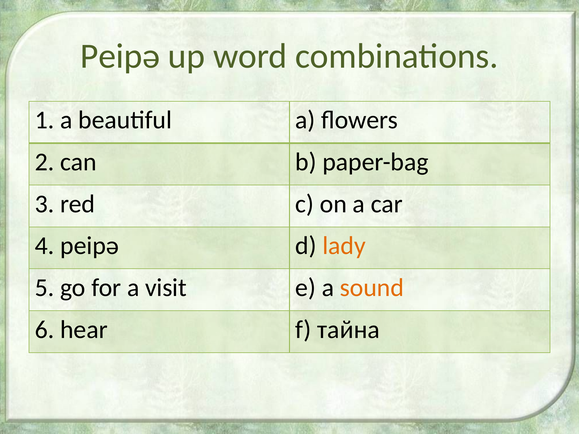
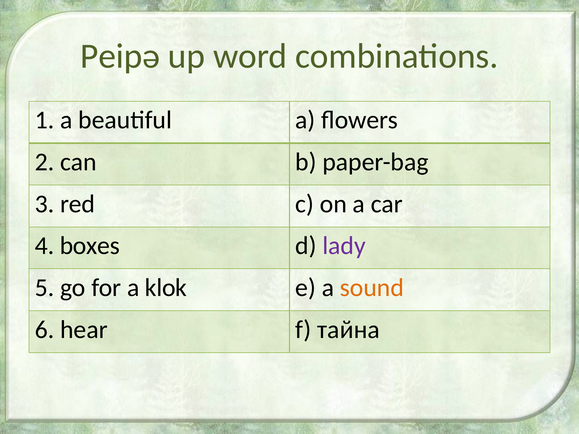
4 peipə: peipə -> boxes
lady colour: orange -> purple
visit: visit -> klok
